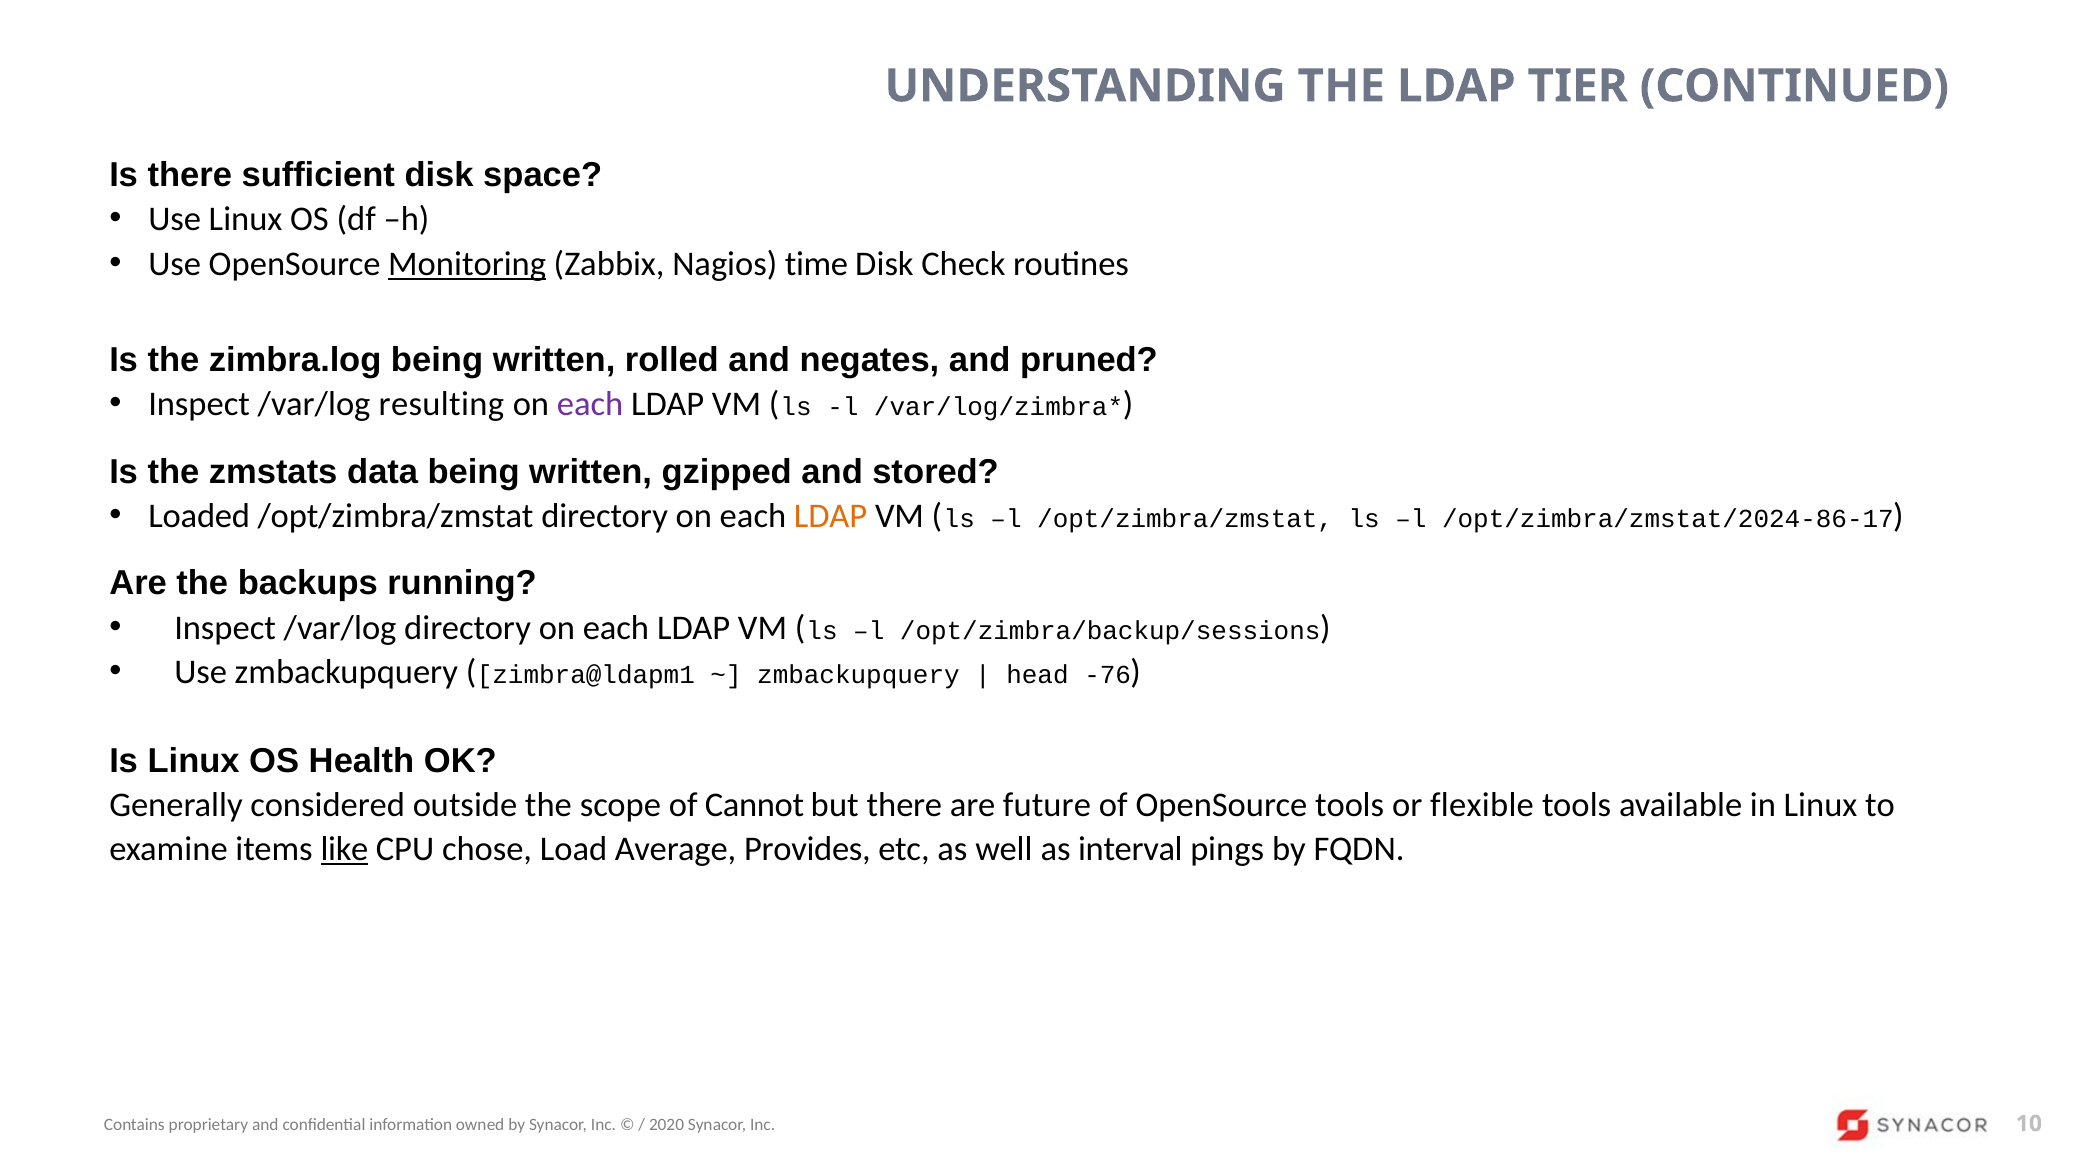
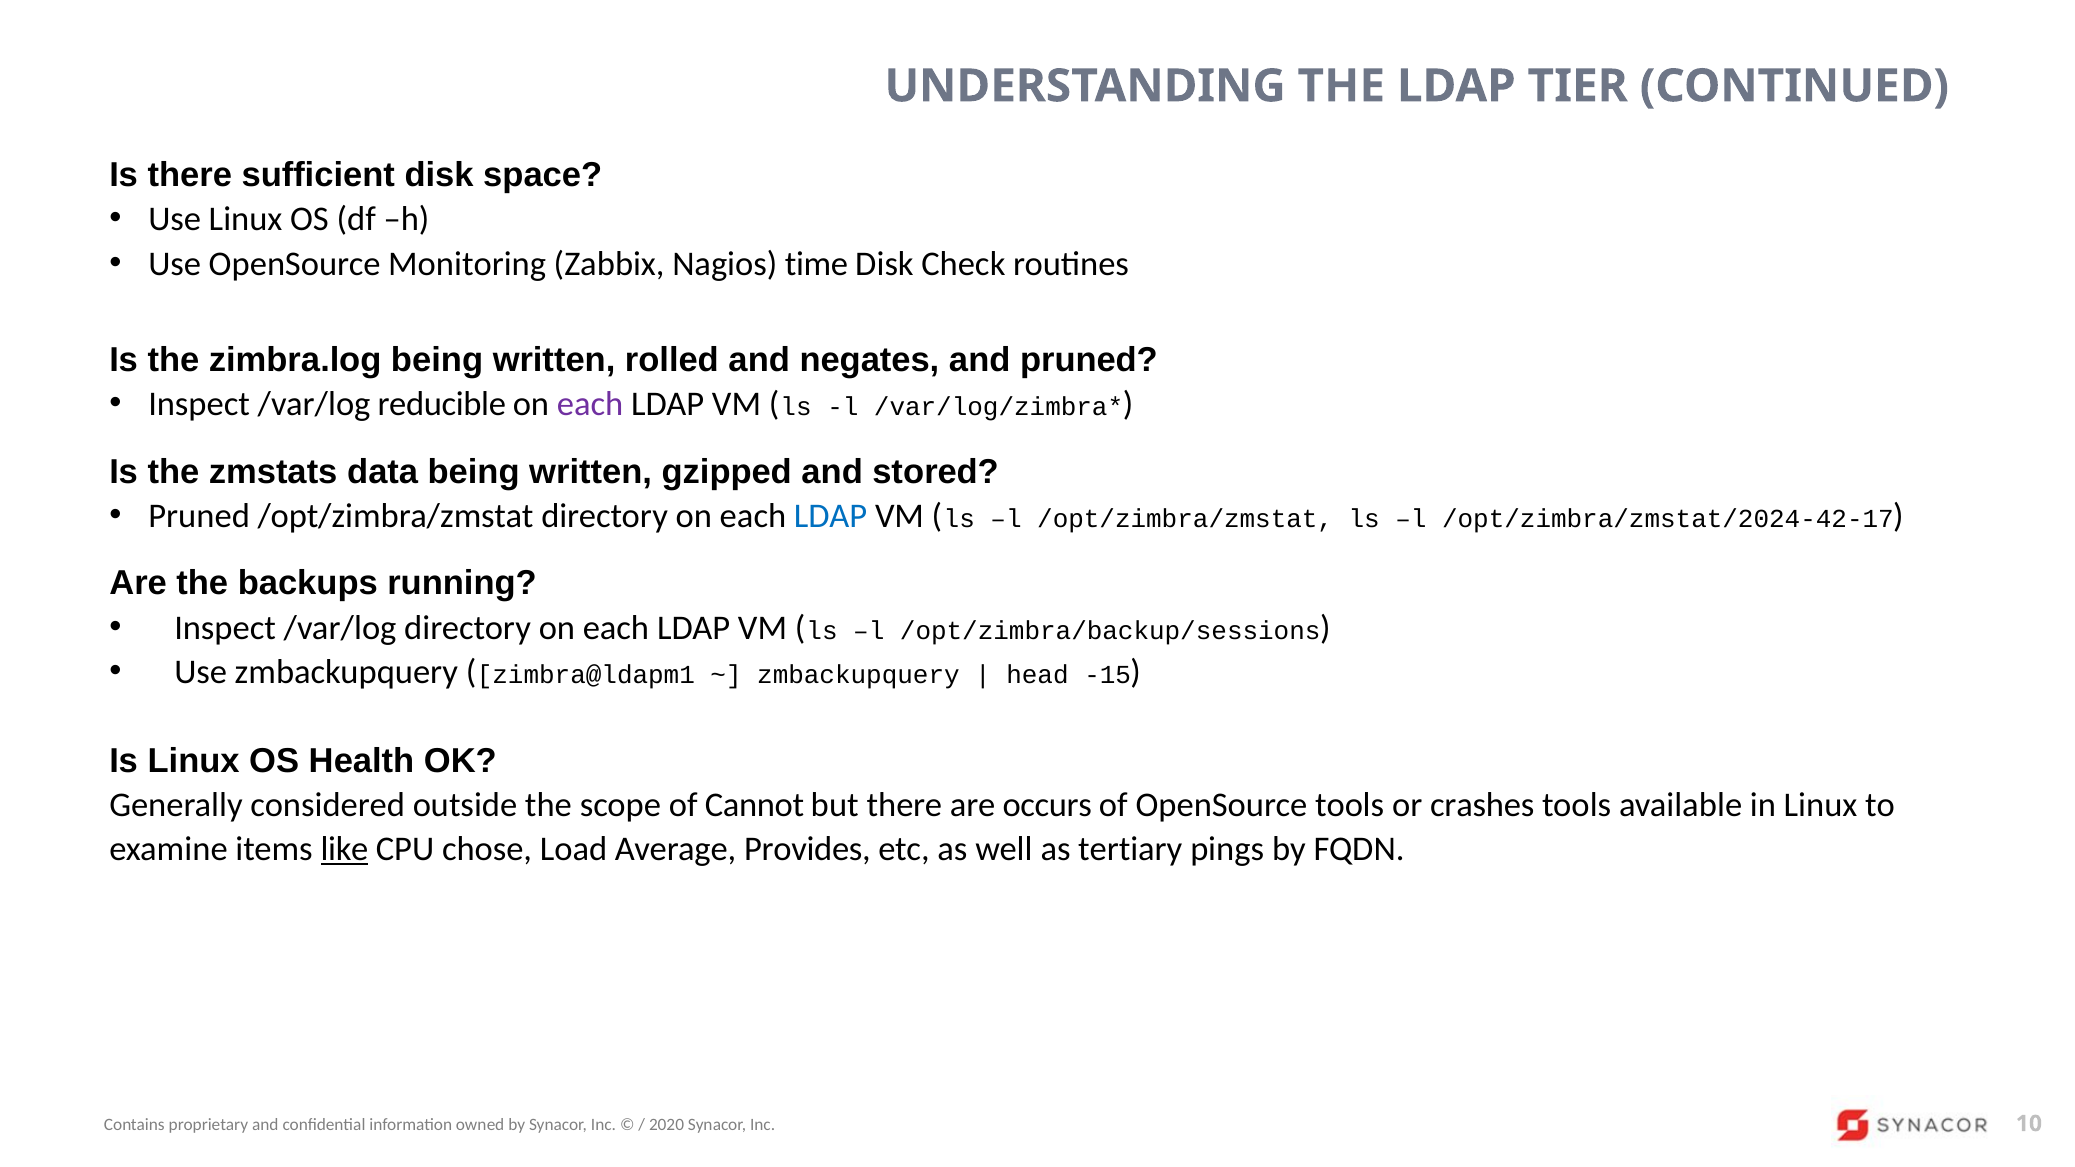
Monitoring underline: present -> none
resulting: resulting -> reducible
Loaded at (199, 516): Loaded -> Pruned
LDAP at (831, 516) colour: orange -> blue
/opt/zimbra/zmstat/2024-86-17: /opt/zimbra/zmstat/2024-86-17 -> /opt/zimbra/zmstat/2024-42-17
-76: -76 -> -15
future: future -> occurs
flexible: flexible -> crashes
interval: interval -> tertiary
